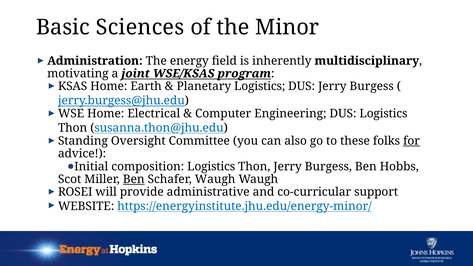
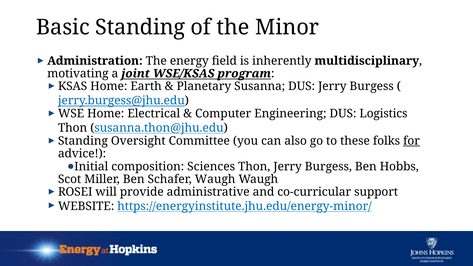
Basic Sciences: Sciences -> Standing
Planetary Logistics: Logistics -> Susanna
composition Logistics: Logistics -> Sciences
Ben at (134, 179) underline: present -> none
